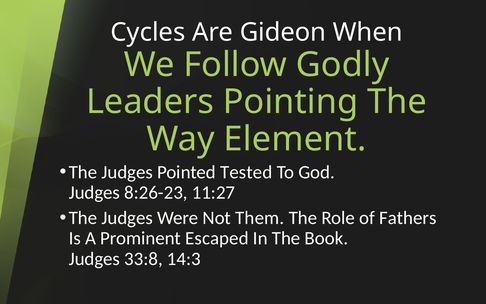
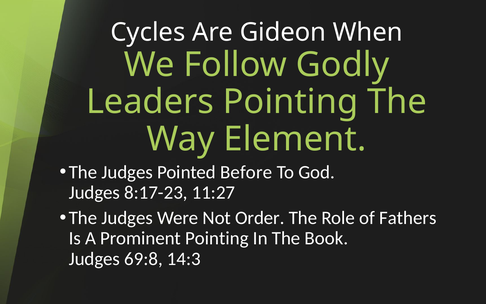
Tested: Tested -> Before
8:26-23: 8:26-23 -> 8:17-23
Them: Them -> Order
Prominent Escaped: Escaped -> Pointing
33:8: 33:8 -> 69:8
